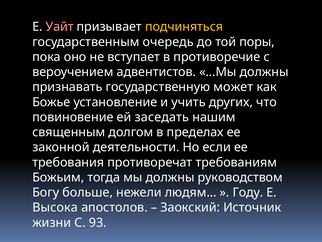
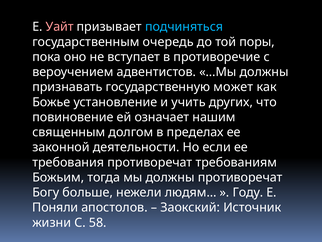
подчиняться colour: yellow -> light blue
заседать: заседать -> означает
должны руководством: руководством -> противоречат
Высока: Высока -> Поняли
93: 93 -> 58
